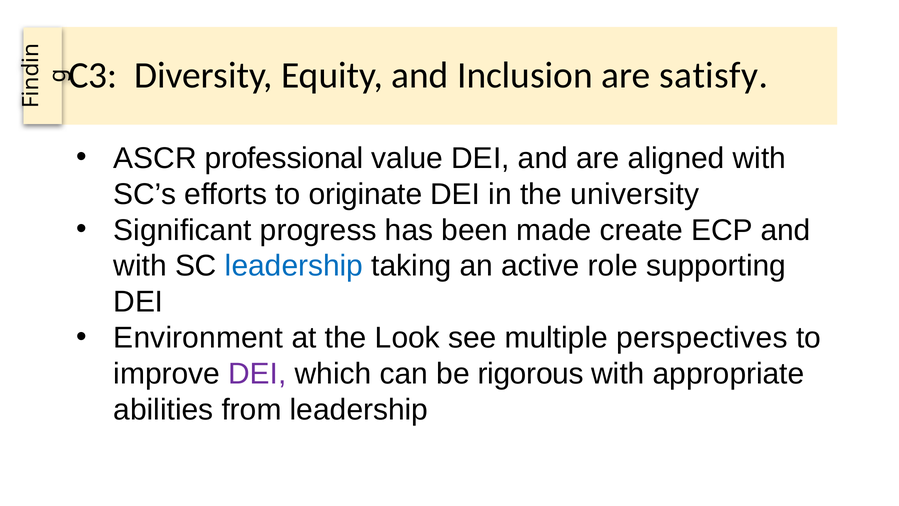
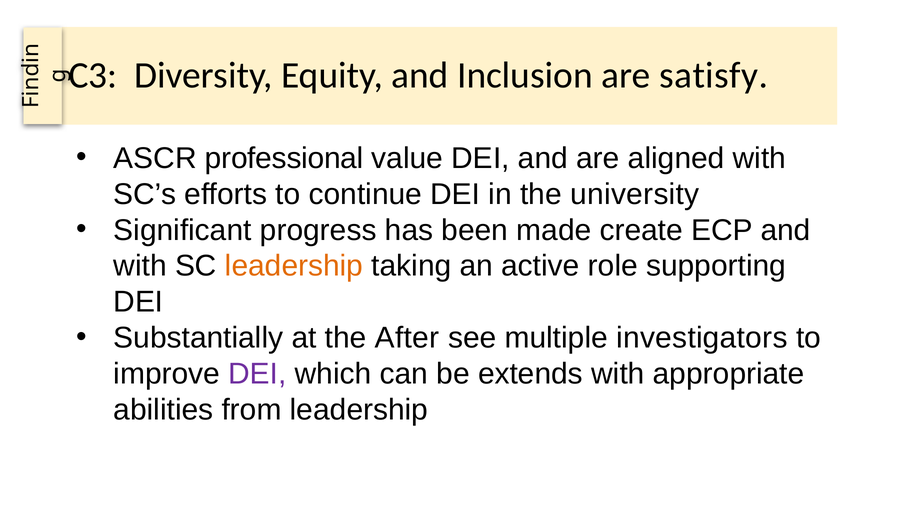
originate: originate -> continue
leadership at (294, 266) colour: blue -> orange
Environment: Environment -> Substantially
Look: Look -> After
perspectives: perspectives -> investigators
rigorous: rigorous -> extends
